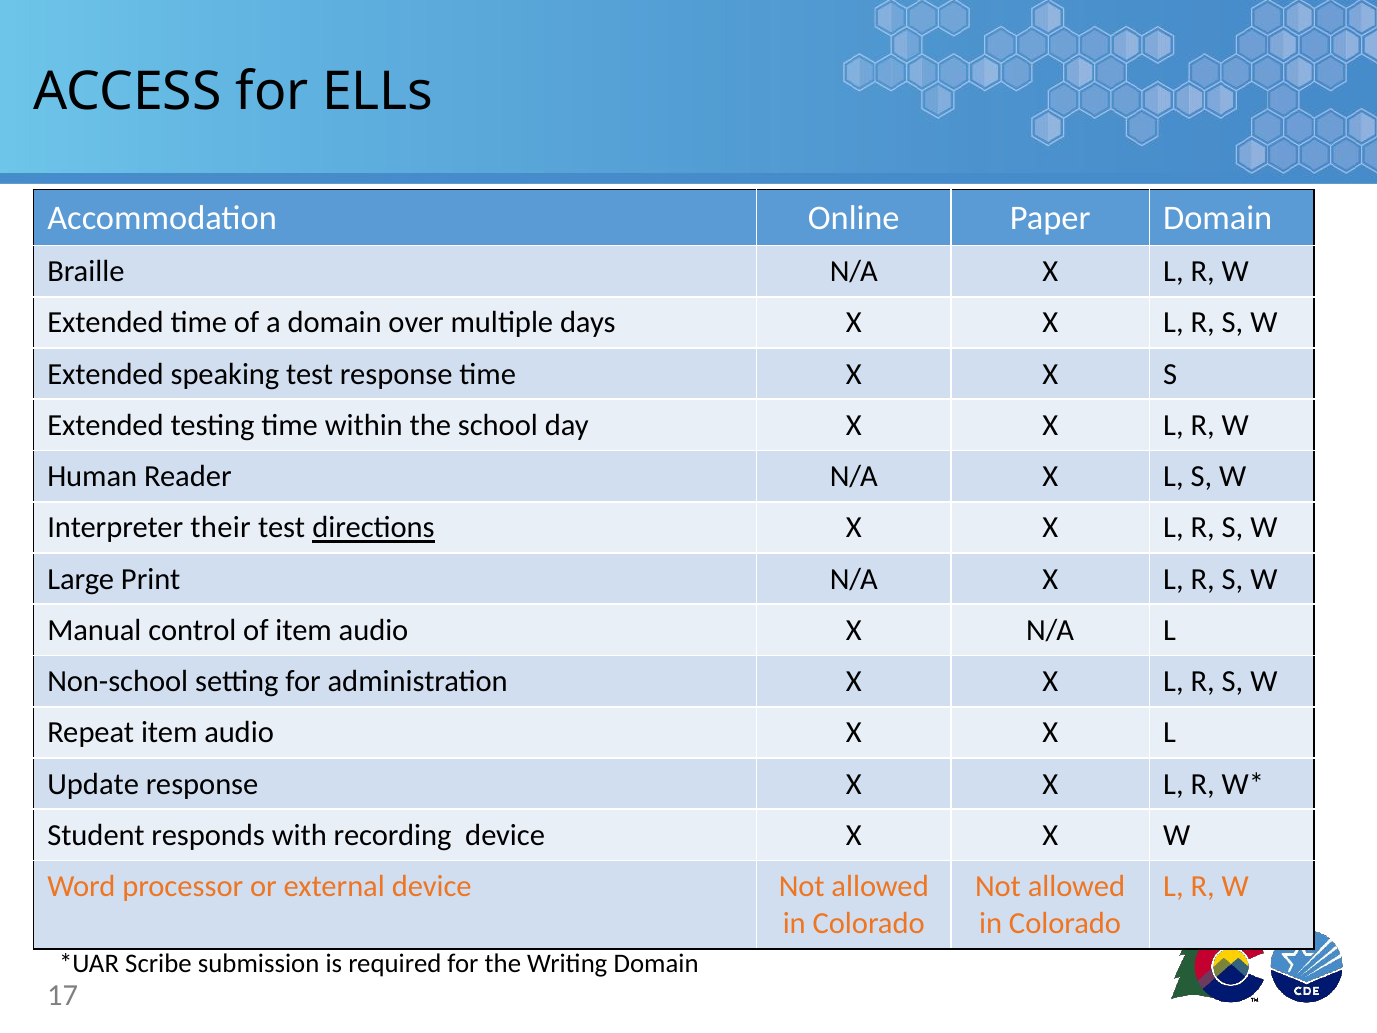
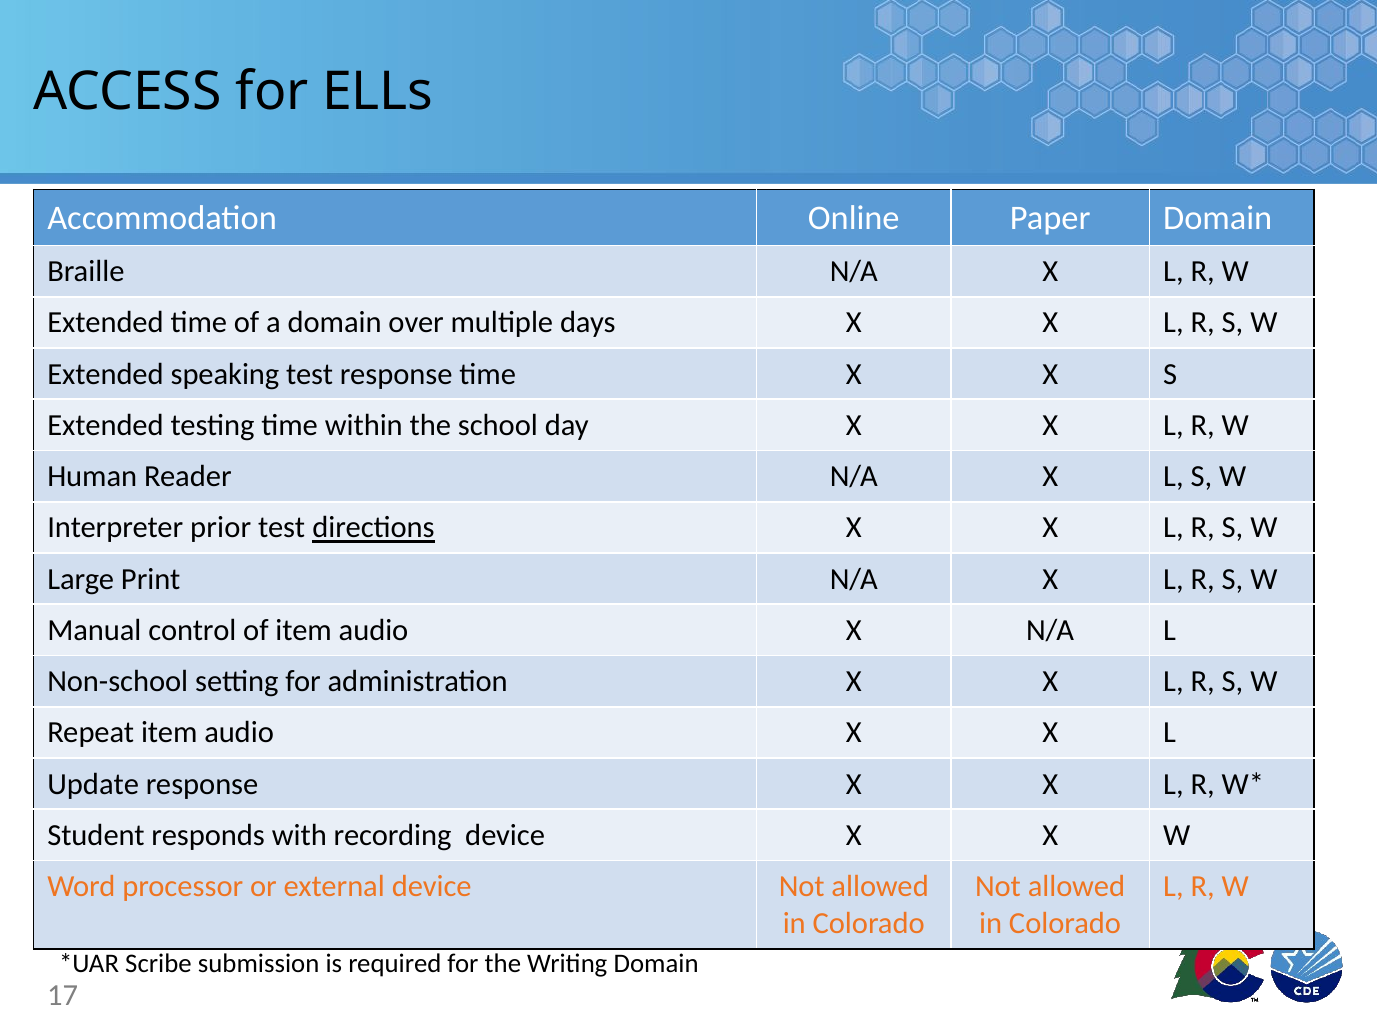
their: their -> prior
